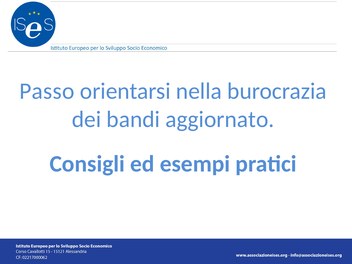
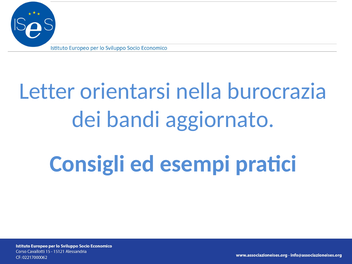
Passo: Passo -> Letter
